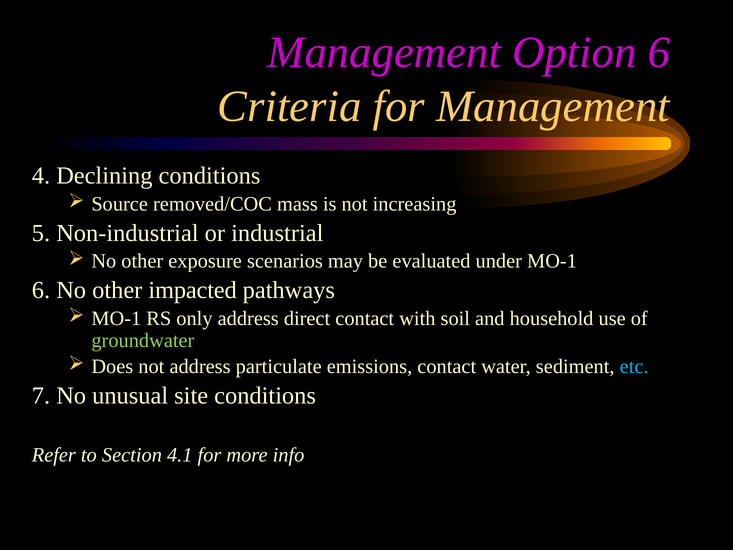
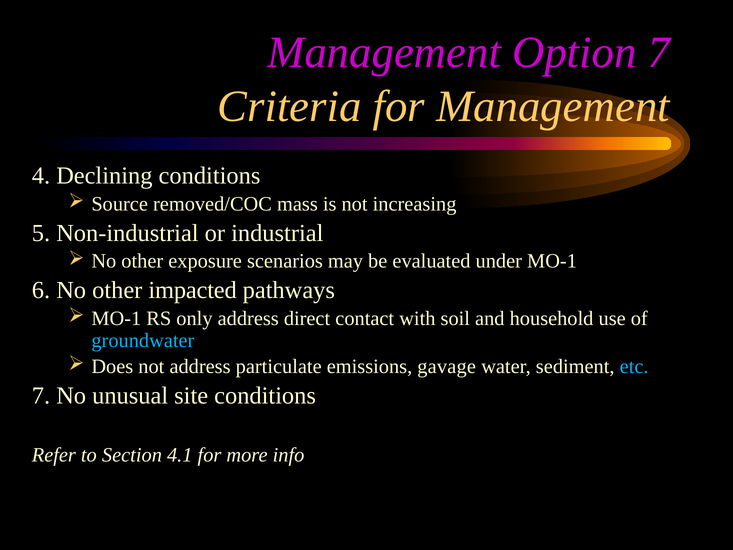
Option 6: 6 -> 7
groundwater colour: light green -> light blue
emissions contact: contact -> gavage
